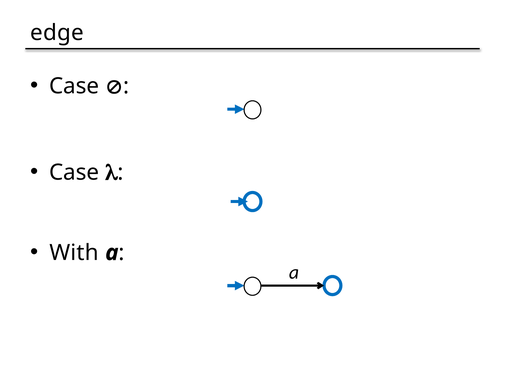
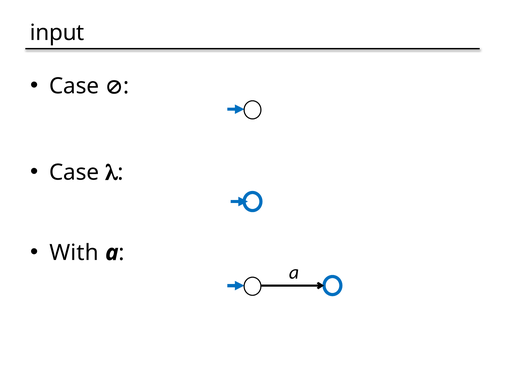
edge: edge -> input
